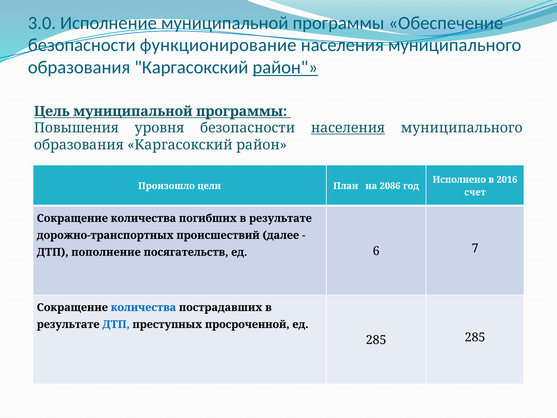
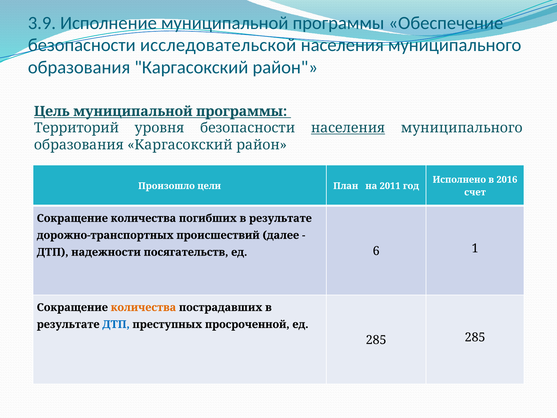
3.0: 3.0 -> 3.9
функционирование: функционирование -> исследовательской
район at (285, 67) underline: present -> none
Повышения: Повышения -> Территорий
2086: 2086 -> 2011
пополнение: пополнение -> надежности
7: 7 -> 1
количества at (143, 307) colour: blue -> orange
